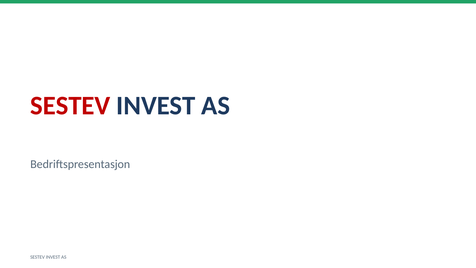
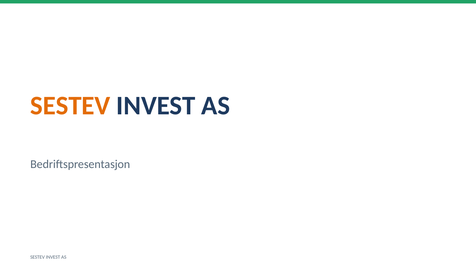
SESTEV at (70, 106) colour: red -> orange
